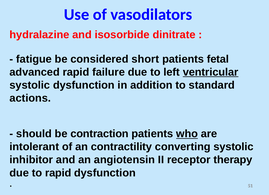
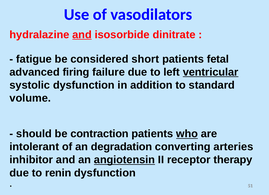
and at (82, 35) underline: none -> present
advanced rapid: rapid -> firing
actions: actions -> volume
contractility: contractility -> degradation
converting systolic: systolic -> arteries
angiotensin underline: none -> present
to rapid: rapid -> renin
